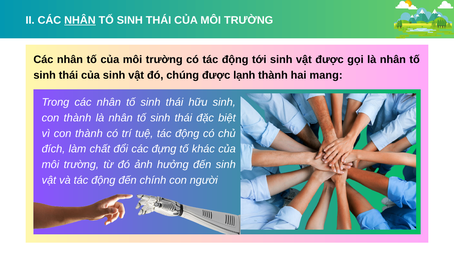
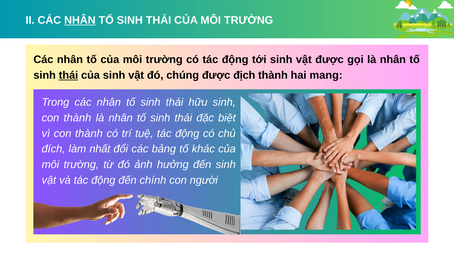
thái at (68, 75) underline: none -> present
lạnh: lạnh -> địch
chất: chất -> nhất
đựng: đựng -> bảng
